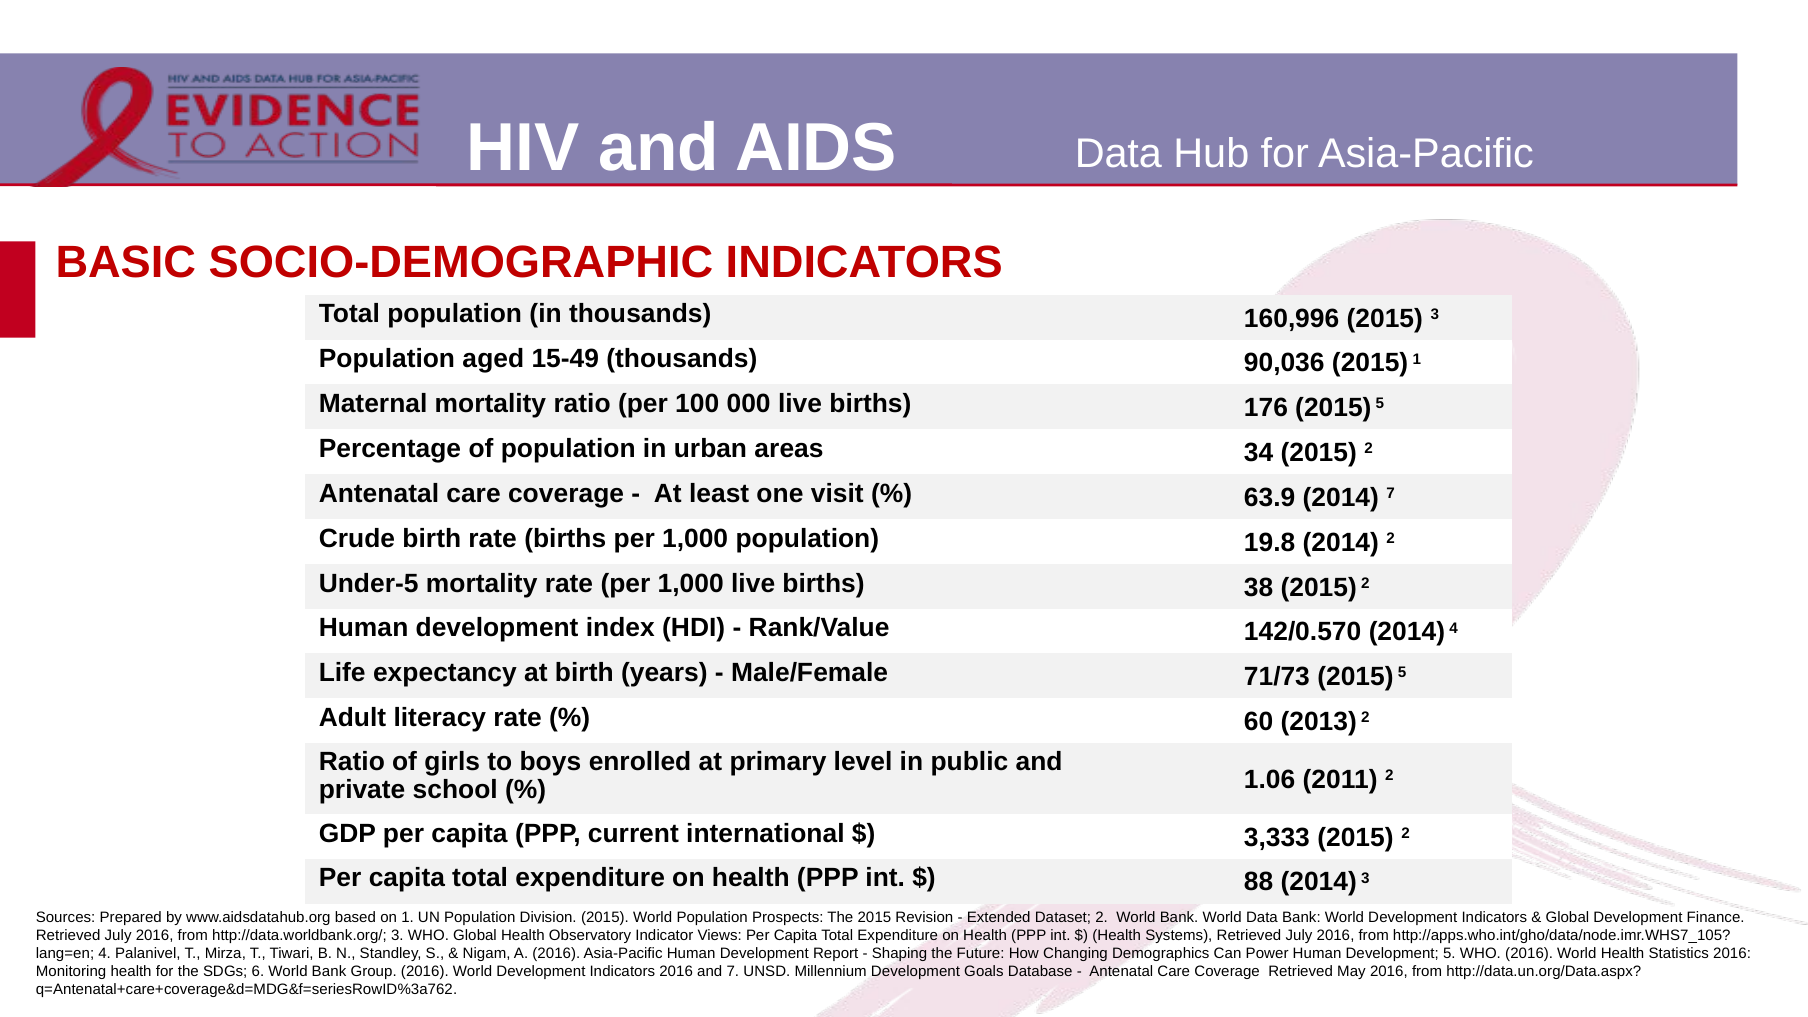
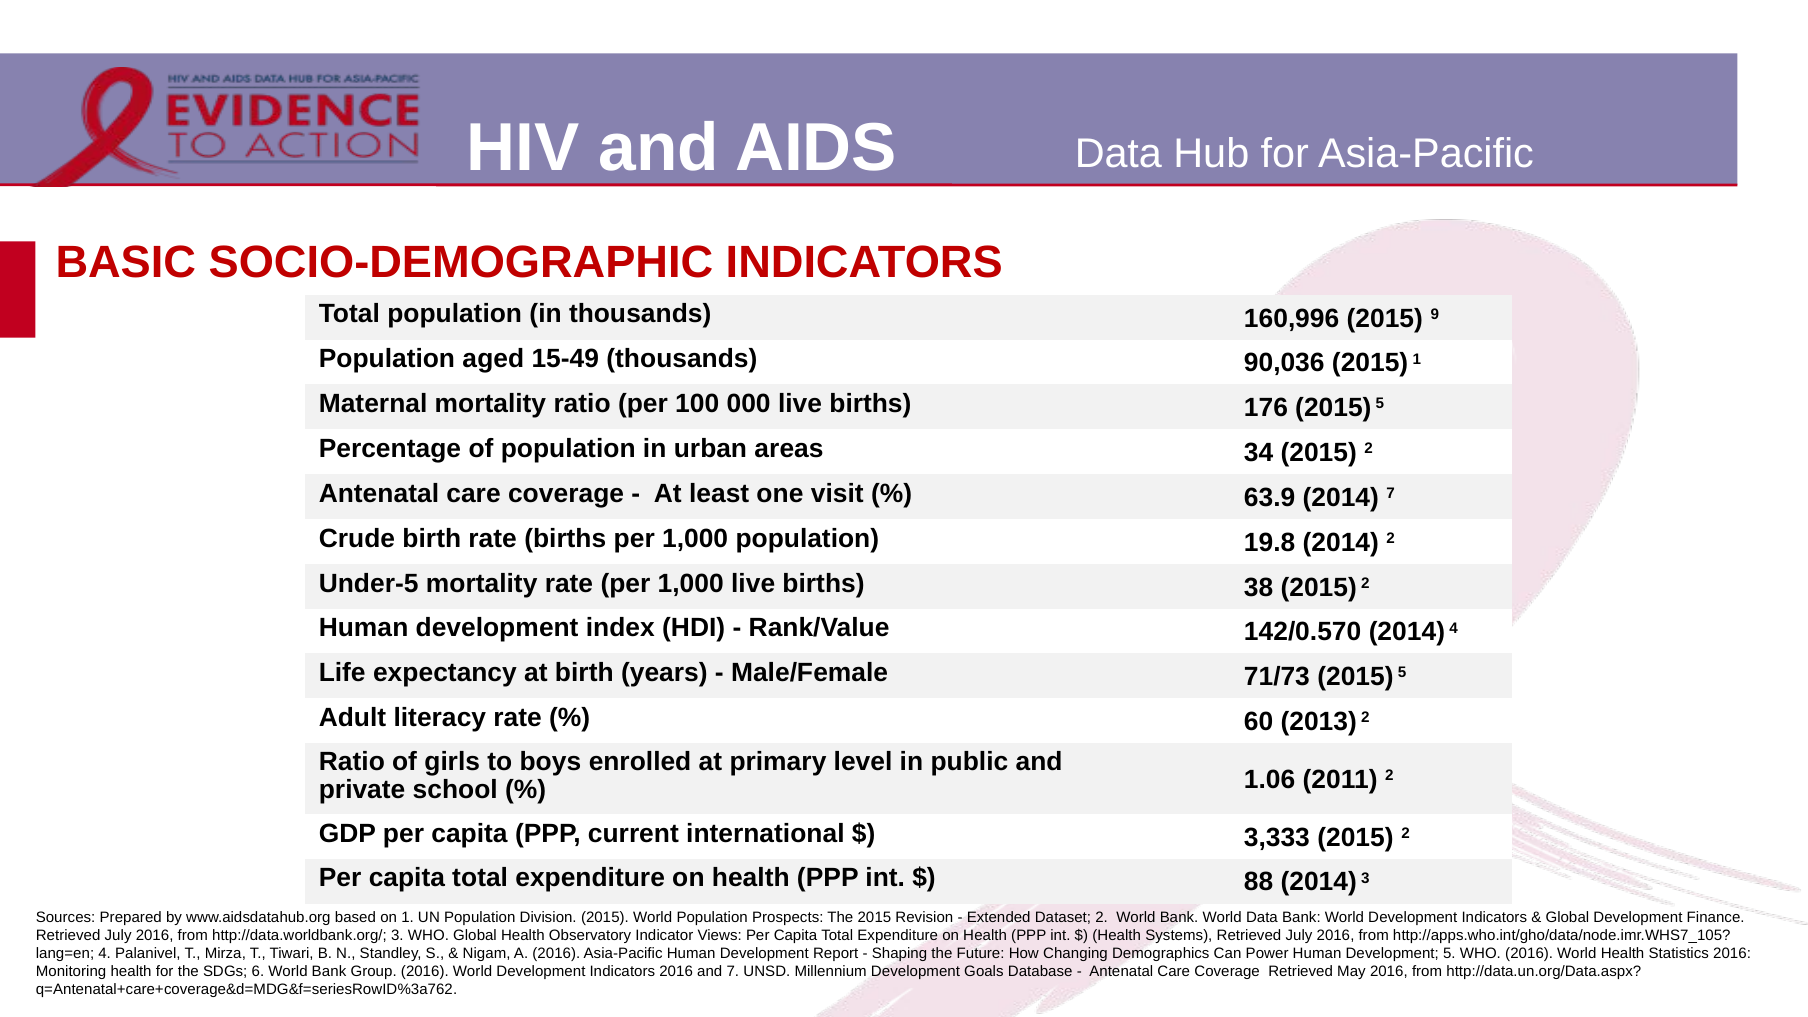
2015 3: 3 -> 9
